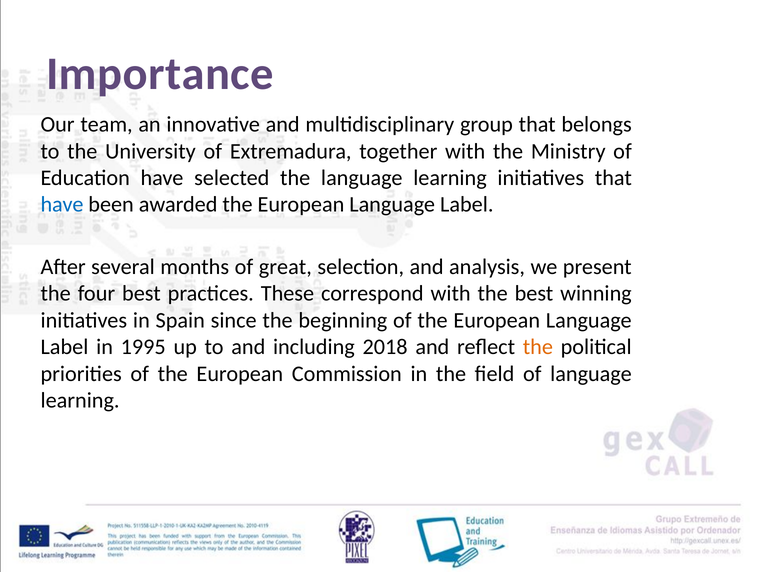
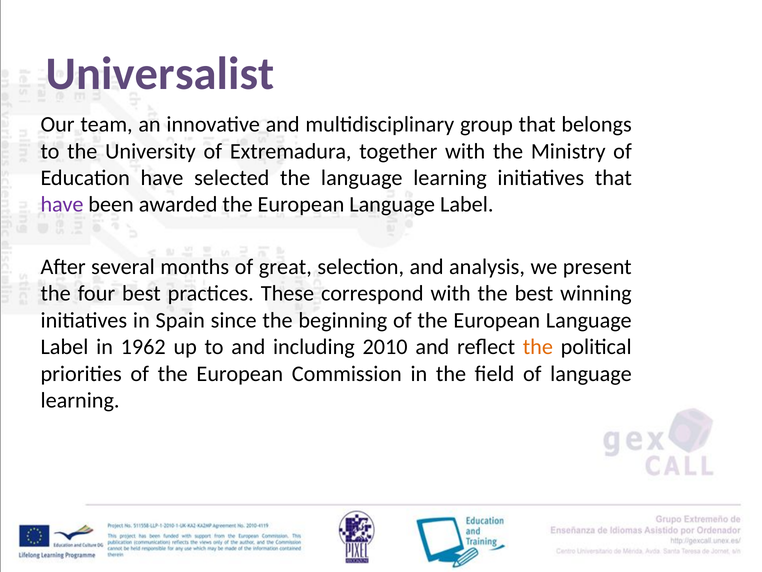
Importance: Importance -> Universalist
have at (62, 204) colour: blue -> purple
1995: 1995 -> 1962
2018: 2018 -> 2010
